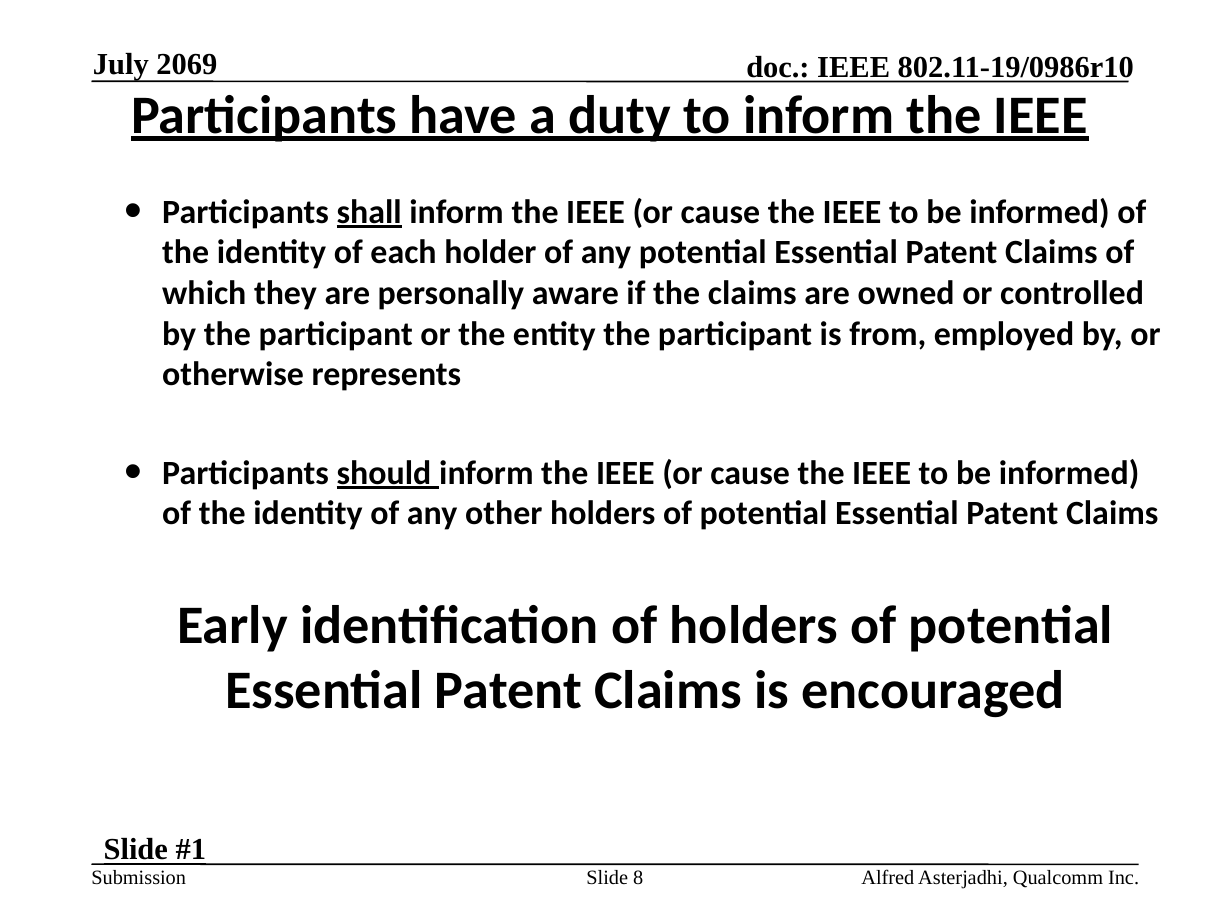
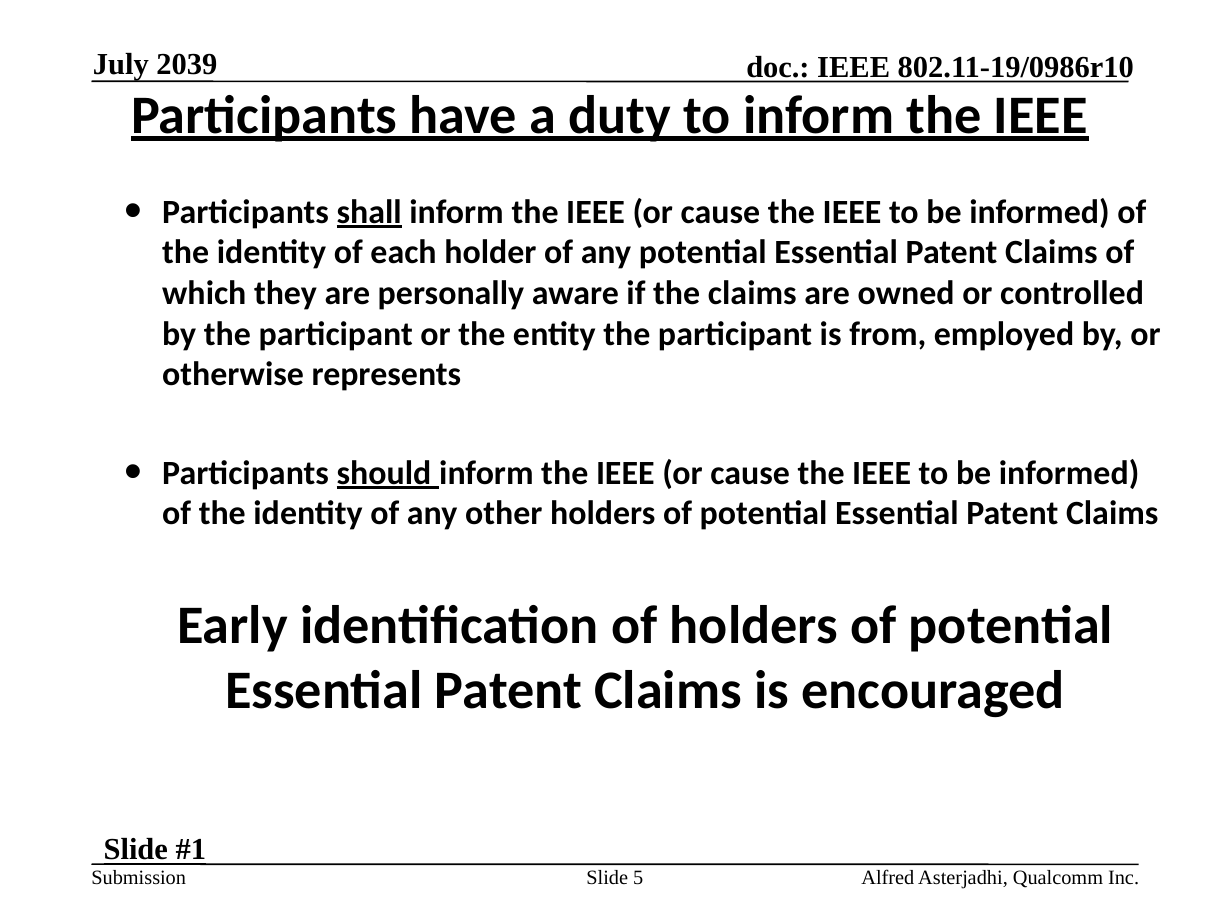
2069: 2069 -> 2039
8: 8 -> 5
